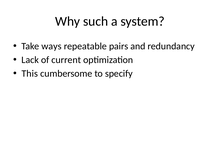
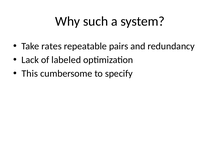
ways: ways -> rates
current: current -> labeled
